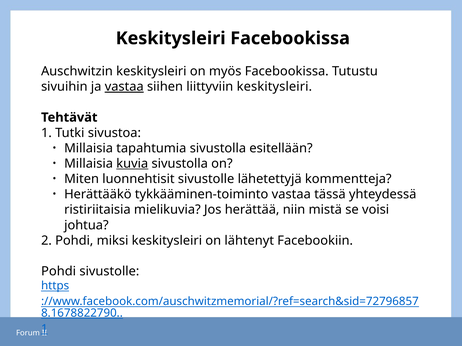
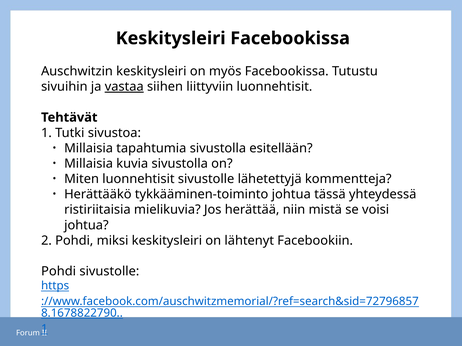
liittyviin keskitysleiri: keskitysleiri -> luonnehtisit
kuvia underline: present -> none
tykkääminen-toiminto vastaa: vastaa -> johtua
